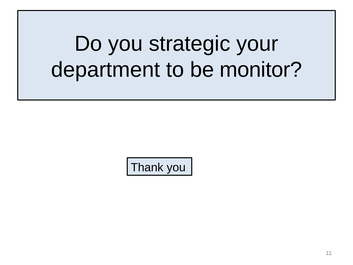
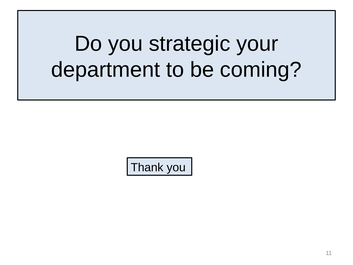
monitor: monitor -> coming
